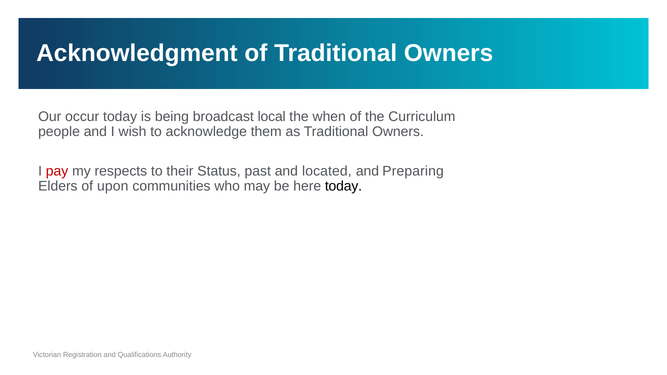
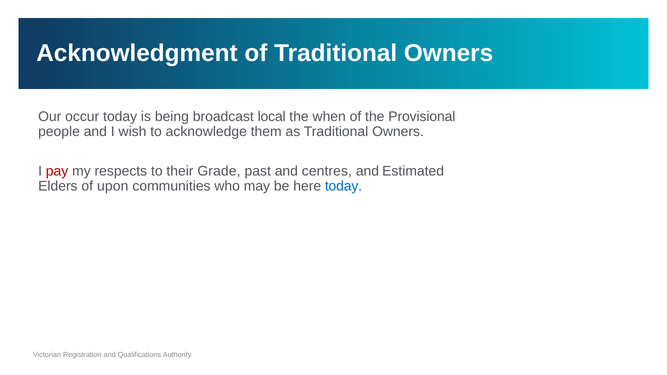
Curriculum: Curriculum -> Provisional
Status: Status -> Grade
located: located -> centres
Preparing: Preparing -> Estimated
today at (343, 186) colour: black -> blue
